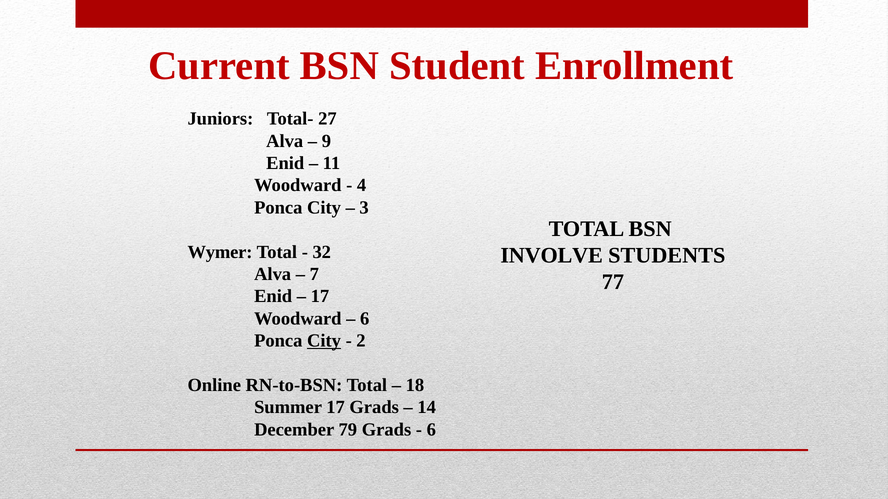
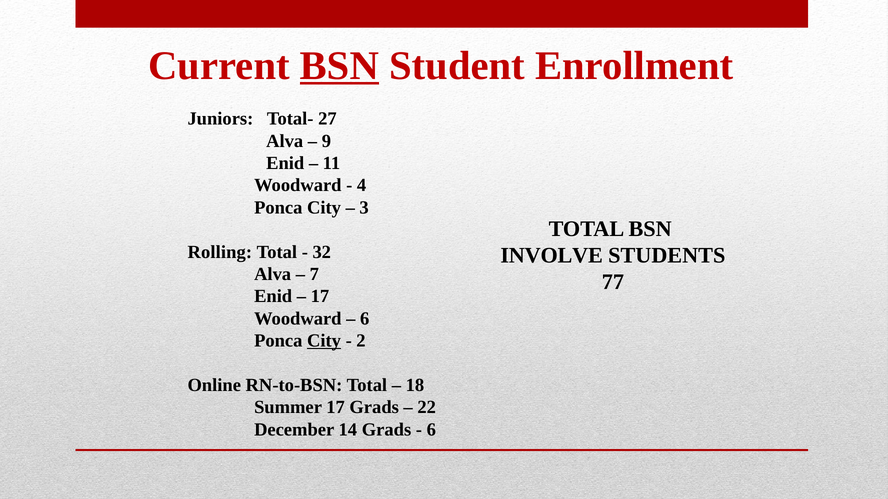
BSN at (339, 66) underline: none -> present
Wymer: Wymer -> Rolling
14: 14 -> 22
79: 79 -> 14
